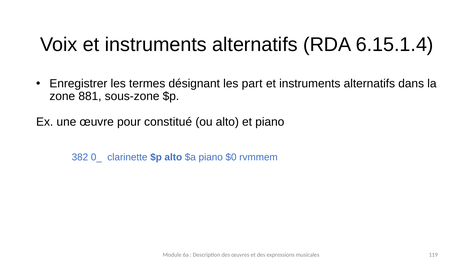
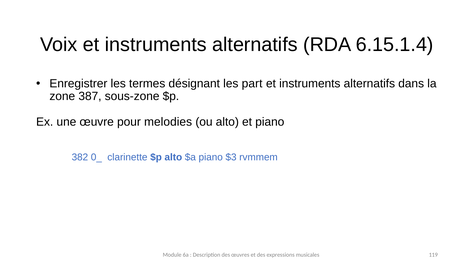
881: 881 -> 387
constitué: constitué -> melodies
$0: $0 -> $3
